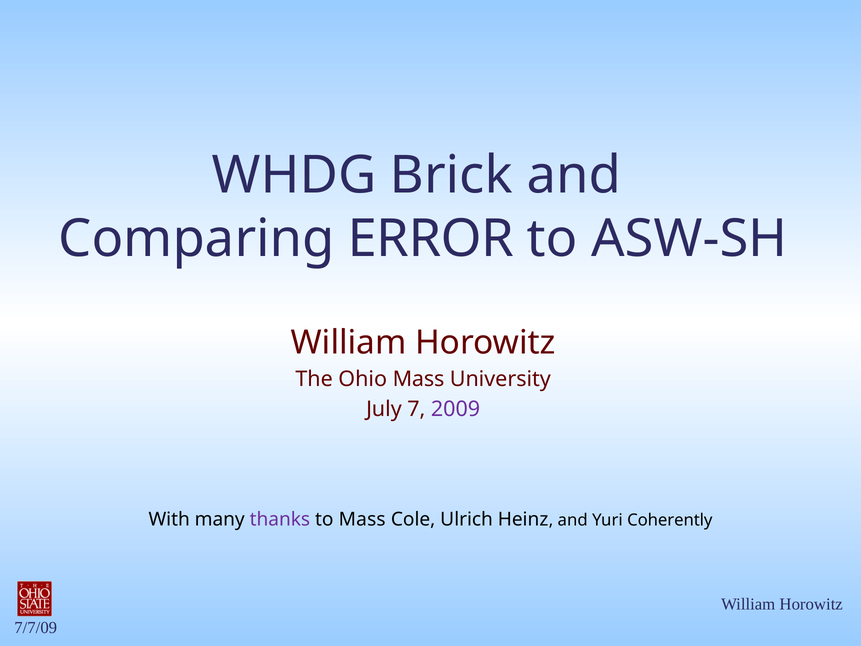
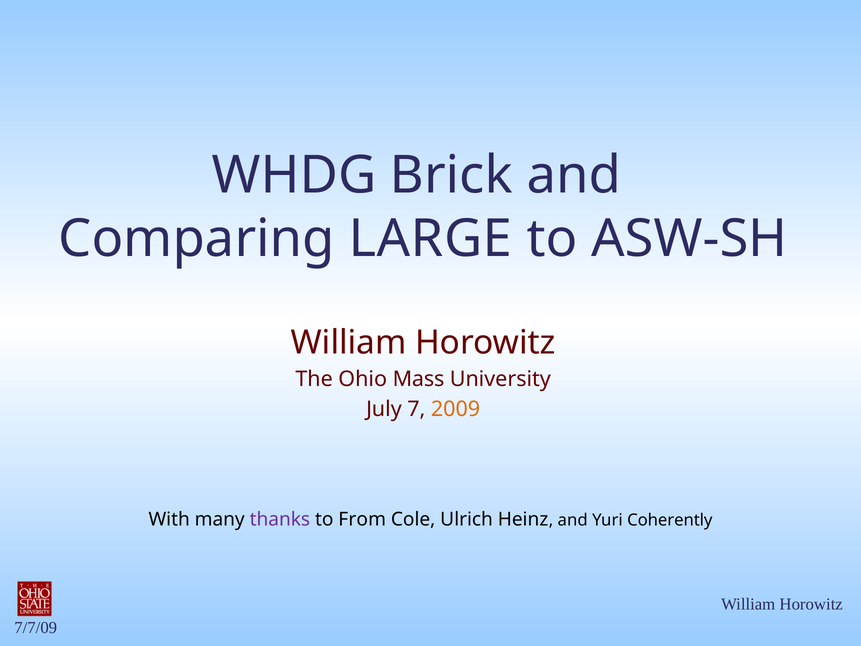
ERROR: ERROR -> LARGE
2009 colour: purple -> orange
to Mass: Mass -> From
